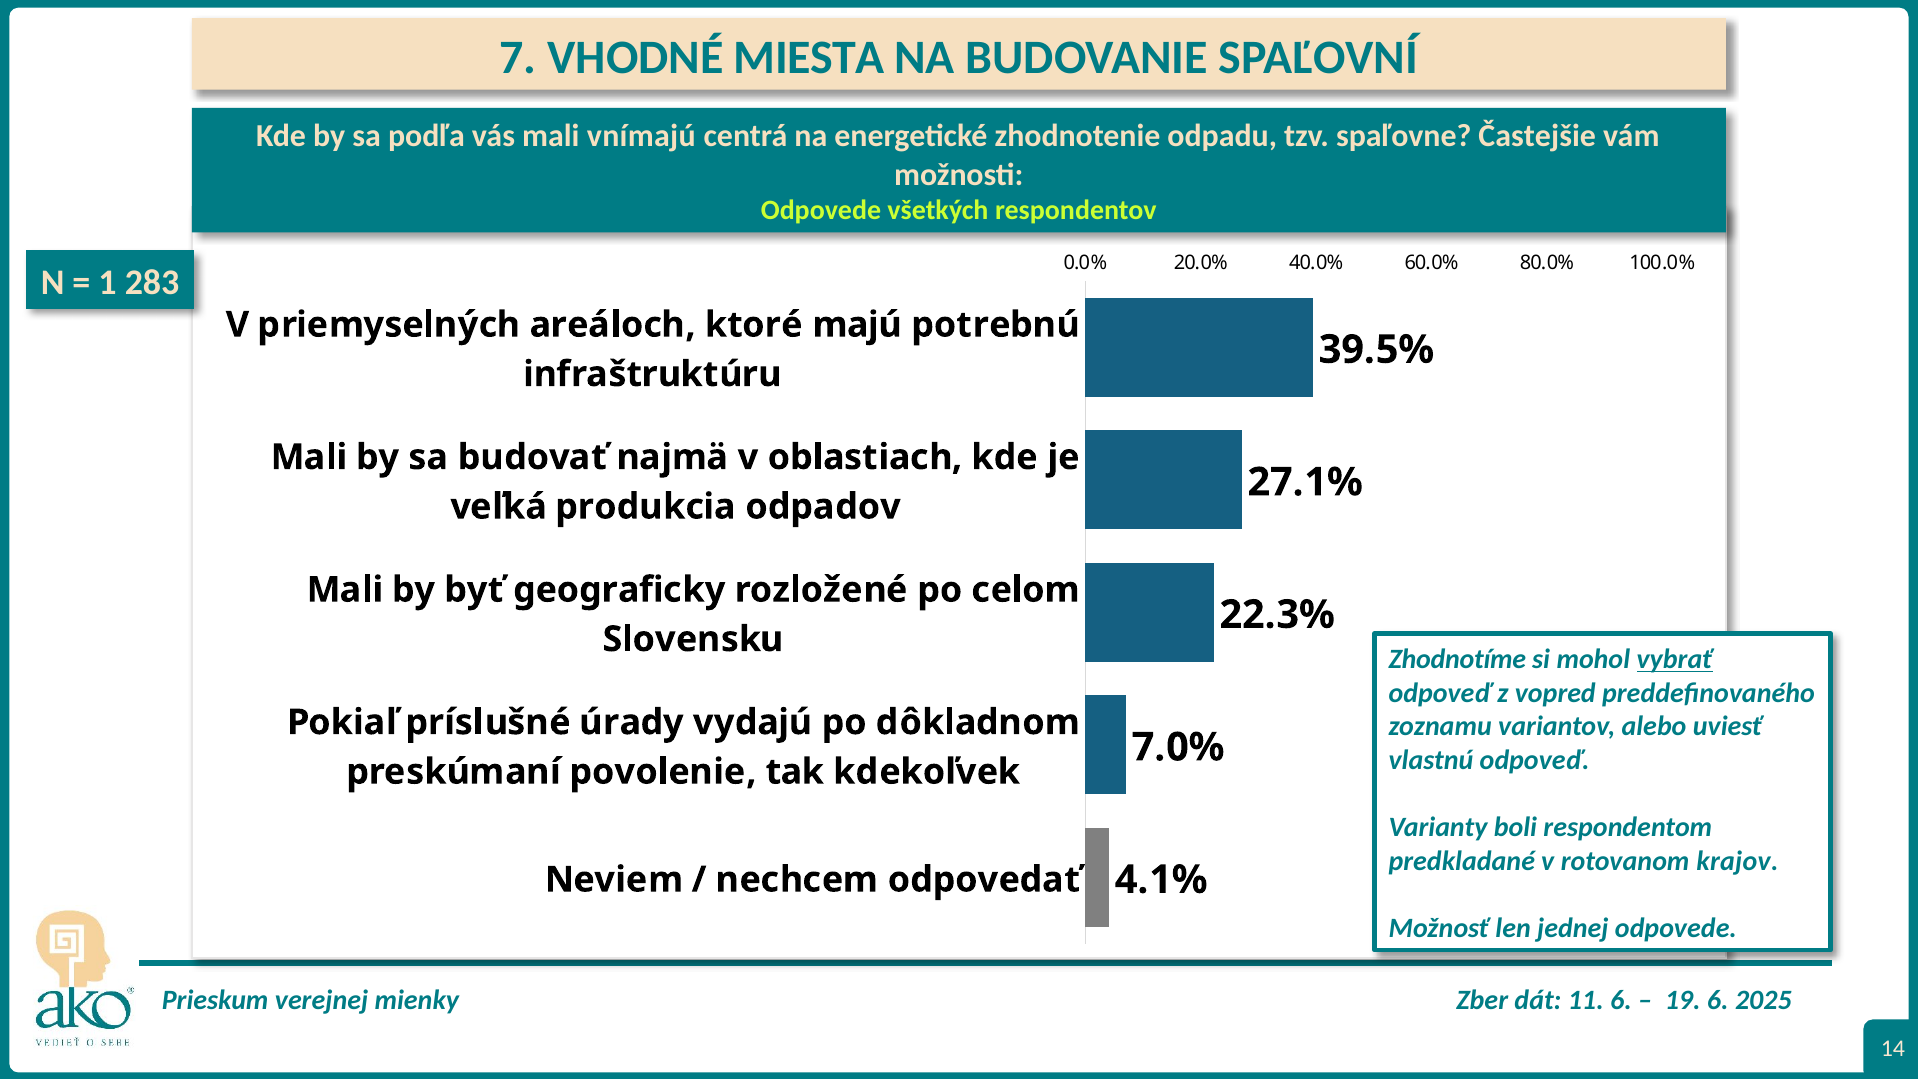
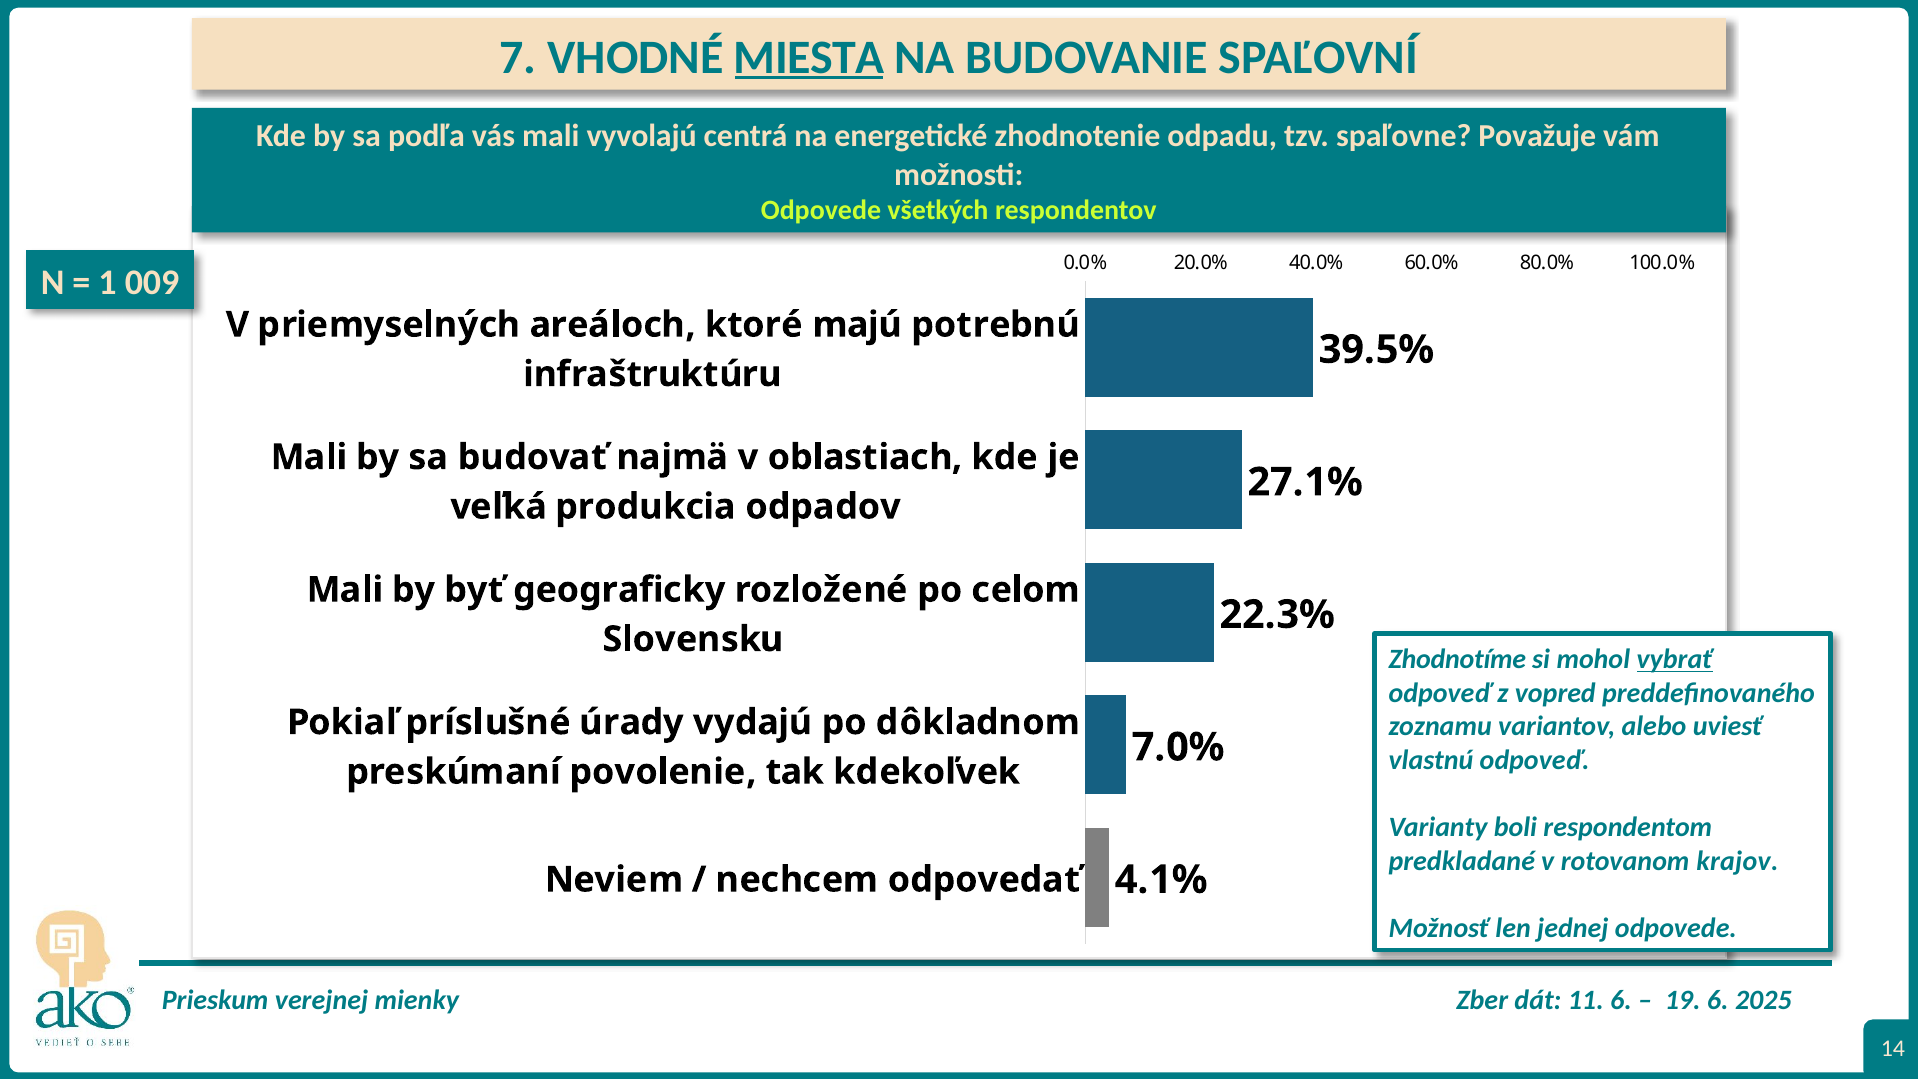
MIESTA underline: none -> present
vnímajú: vnímajú -> vyvolajú
Častejšie: Častejšie -> Považuje
283: 283 -> 009
